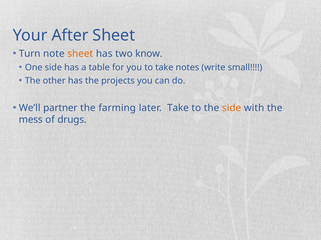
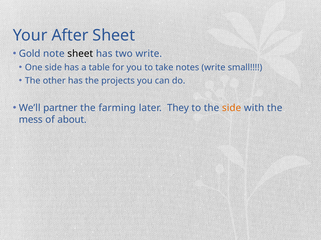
Turn: Turn -> Gold
sheet at (80, 54) colour: orange -> black
two know: know -> write
later Take: Take -> They
drugs: drugs -> about
